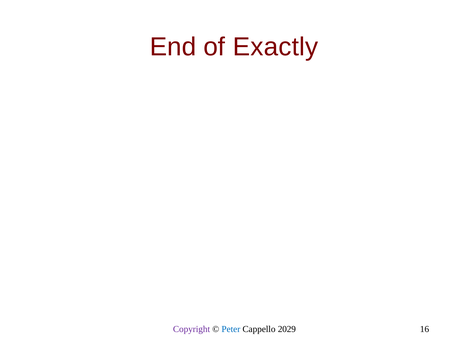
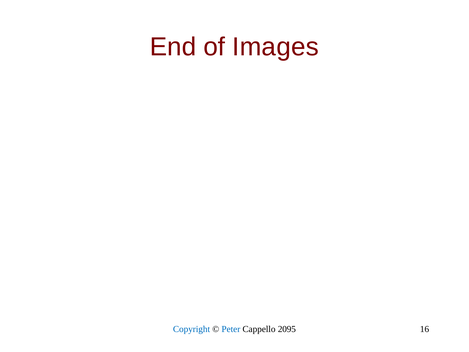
Exactly: Exactly -> Images
Copyright colour: purple -> blue
2029: 2029 -> 2095
